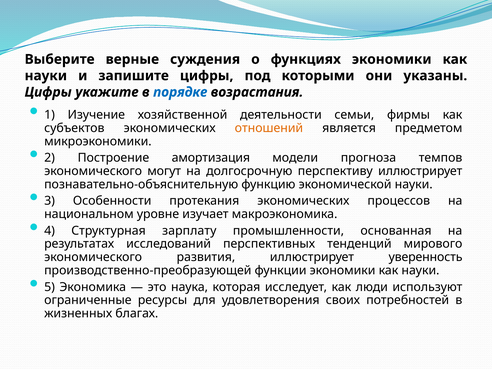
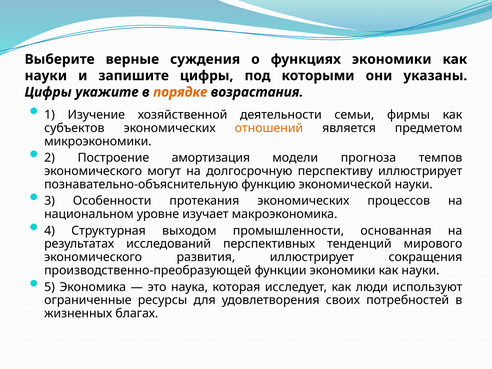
порядке colour: blue -> orange
зарплату: зарплату -> выходом
уверенность: уверенность -> сокращения
